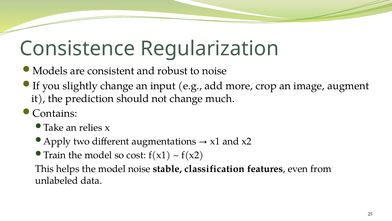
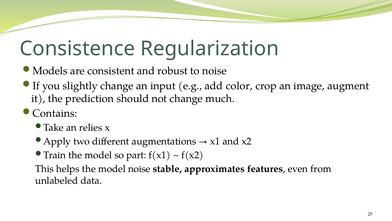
more: more -> color
cost: cost -> part
classification: classification -> approximates
